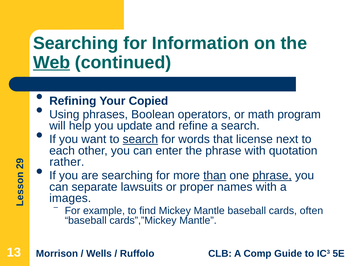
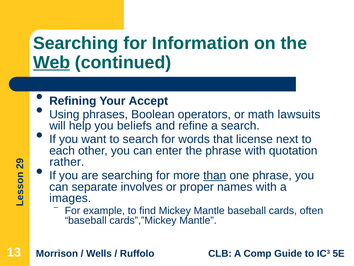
Copied: Copied -> Accept
program: program -> lawsuits
update: update -> beliefs
search at (140, 139) underline: present -> none
phrase at (272, 175) underline: present -> none
lawsuits: lawsuits -> involves
